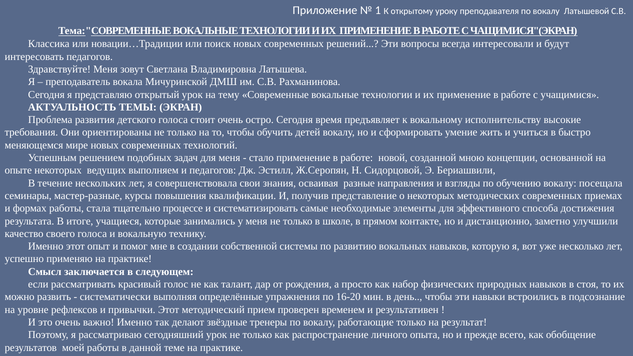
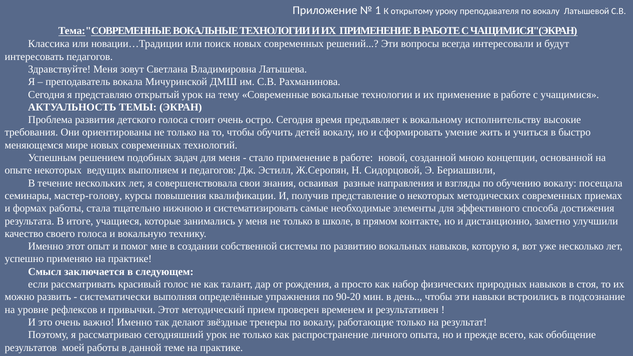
мастер-разные: мастер-разные -> мастер-голову
процессе: процессе -> нижнюю
16-20: 16-20 -> 90-20
